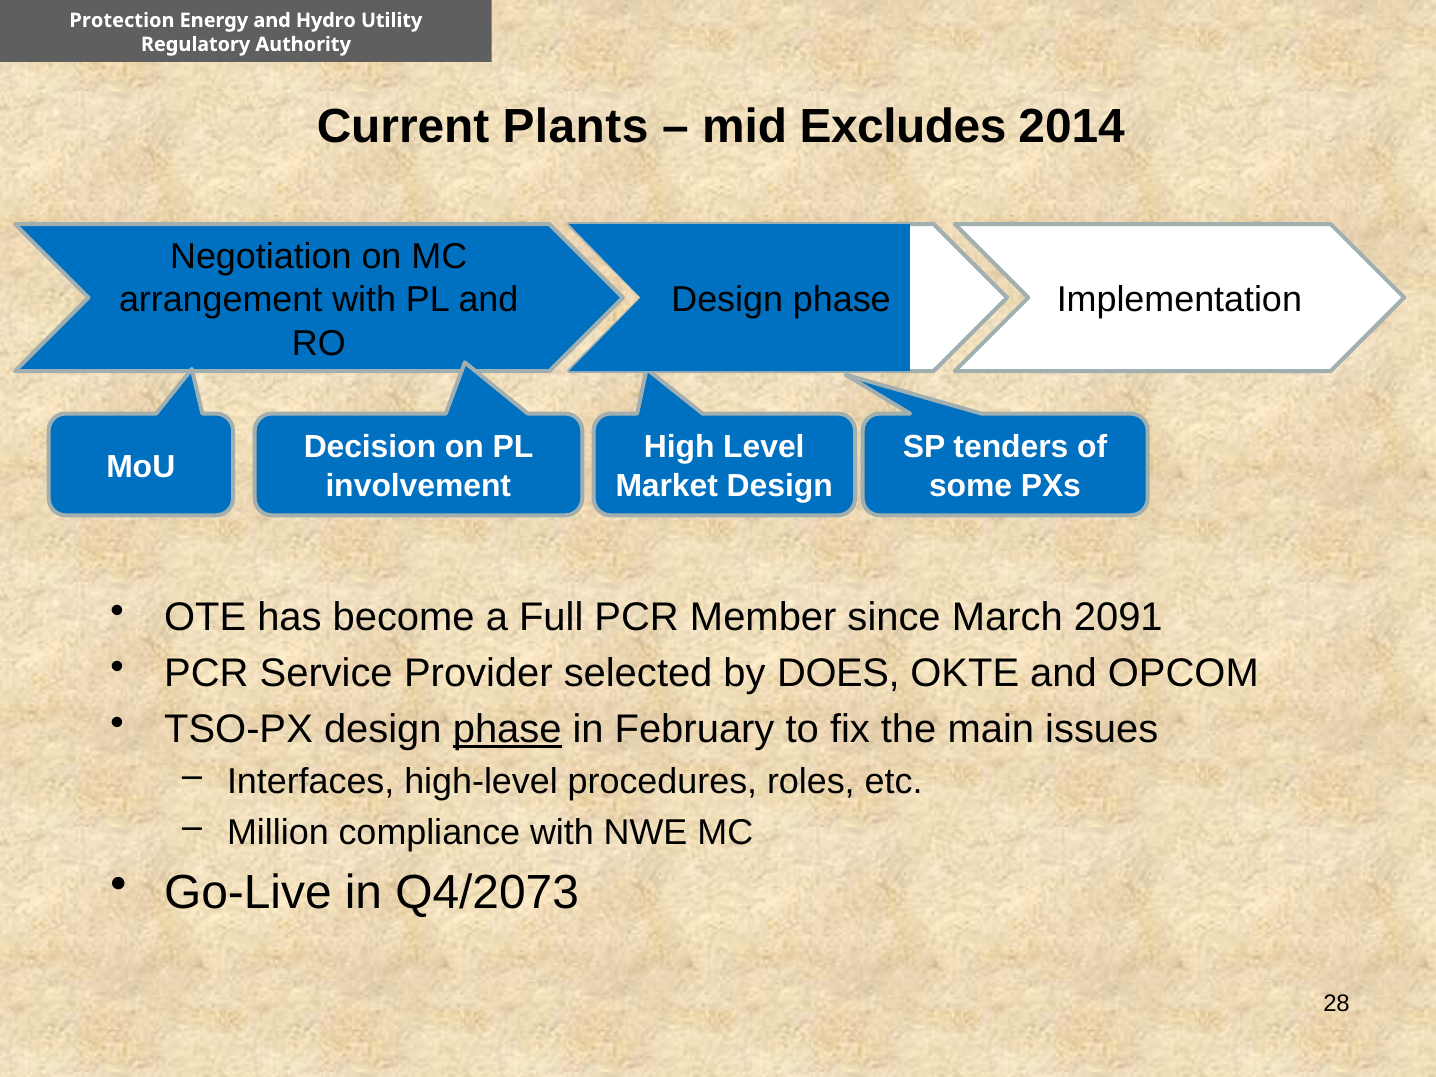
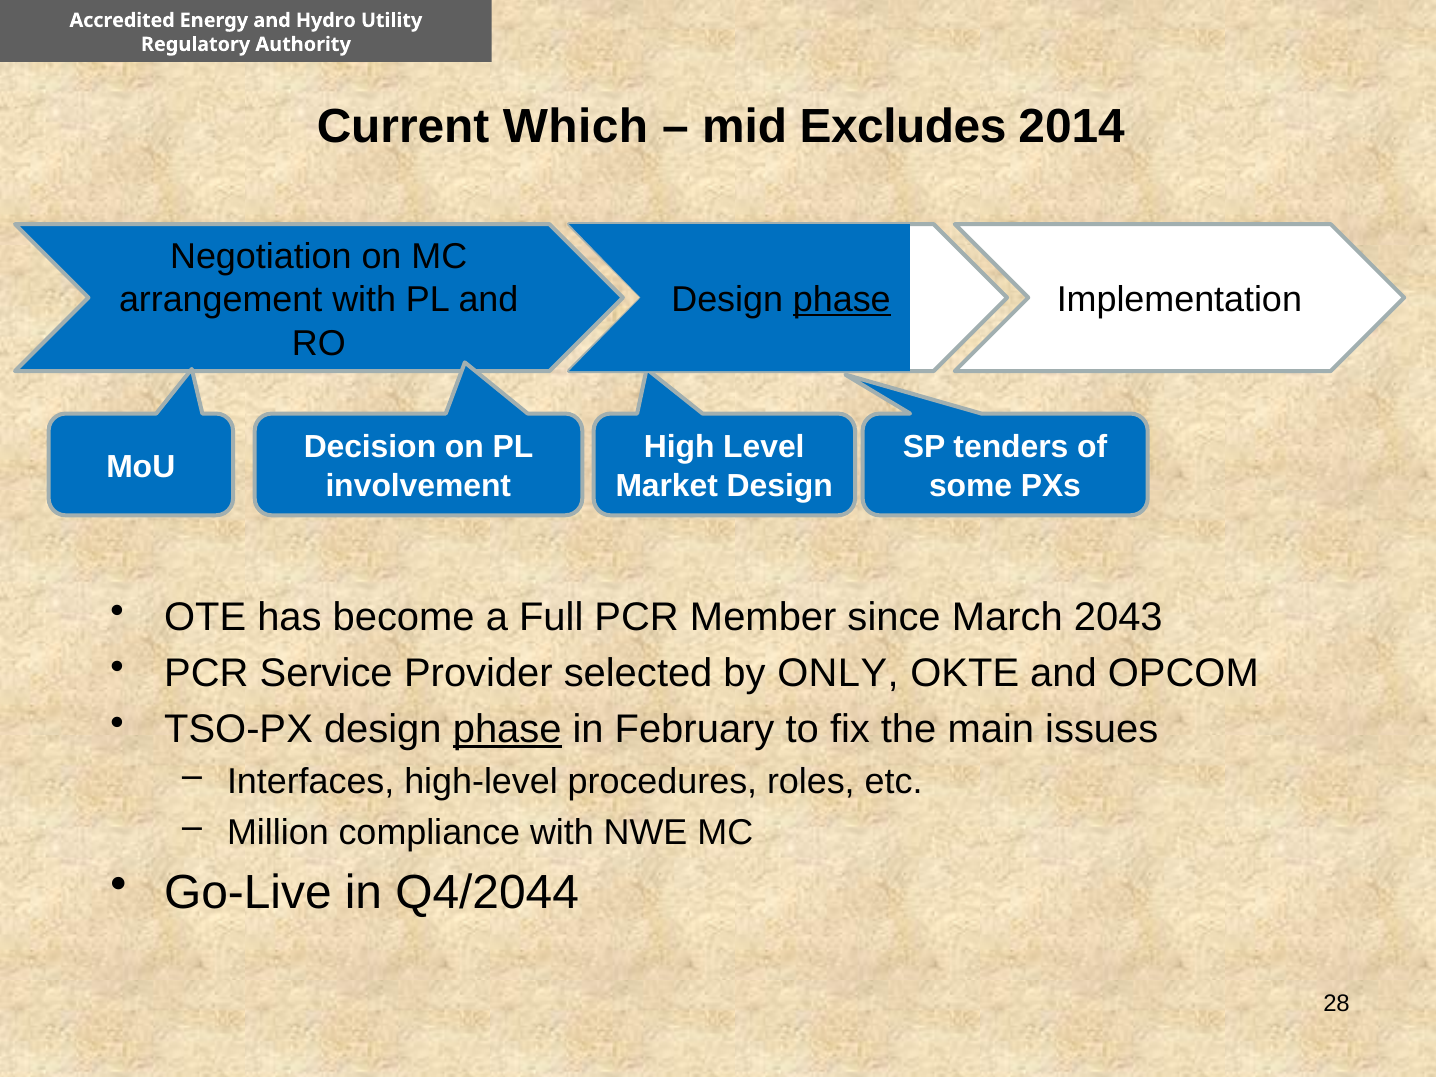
Protection: Protection -> Accredited
Plants: Plants -> Which
phase at (842, 300) underline: none -> present
2091: 2091 -> 2043
DOES: DOES -> ONLY
Q4/2073: Q4/2073 -> Q4/2044
